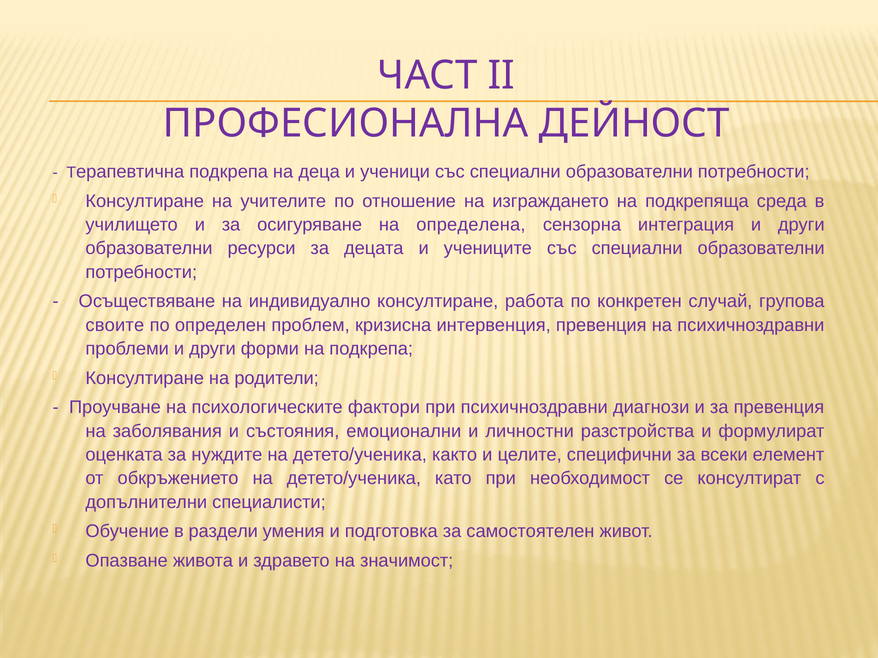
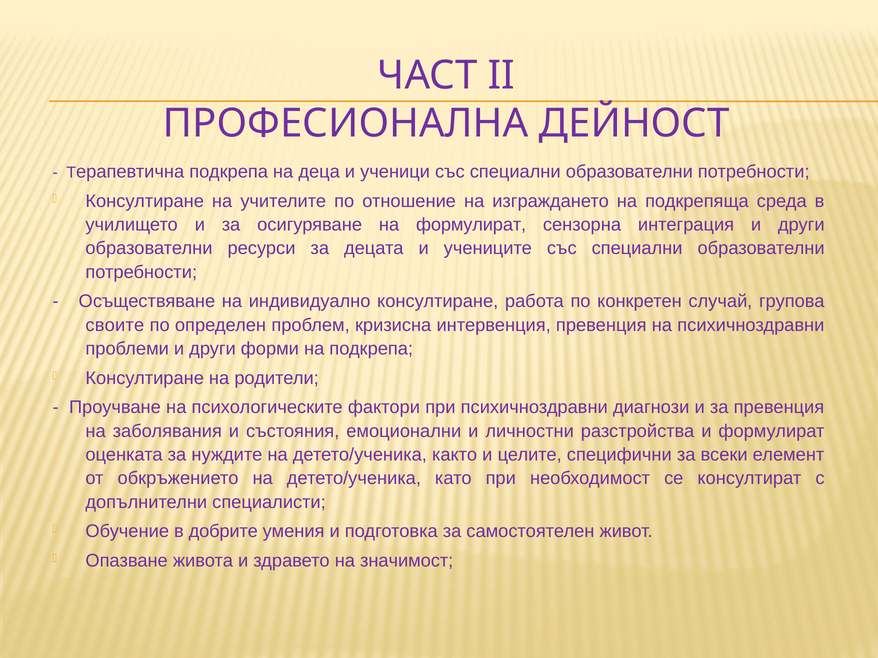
на определена: определена -> формулират
раздели: раздели -> добрите
